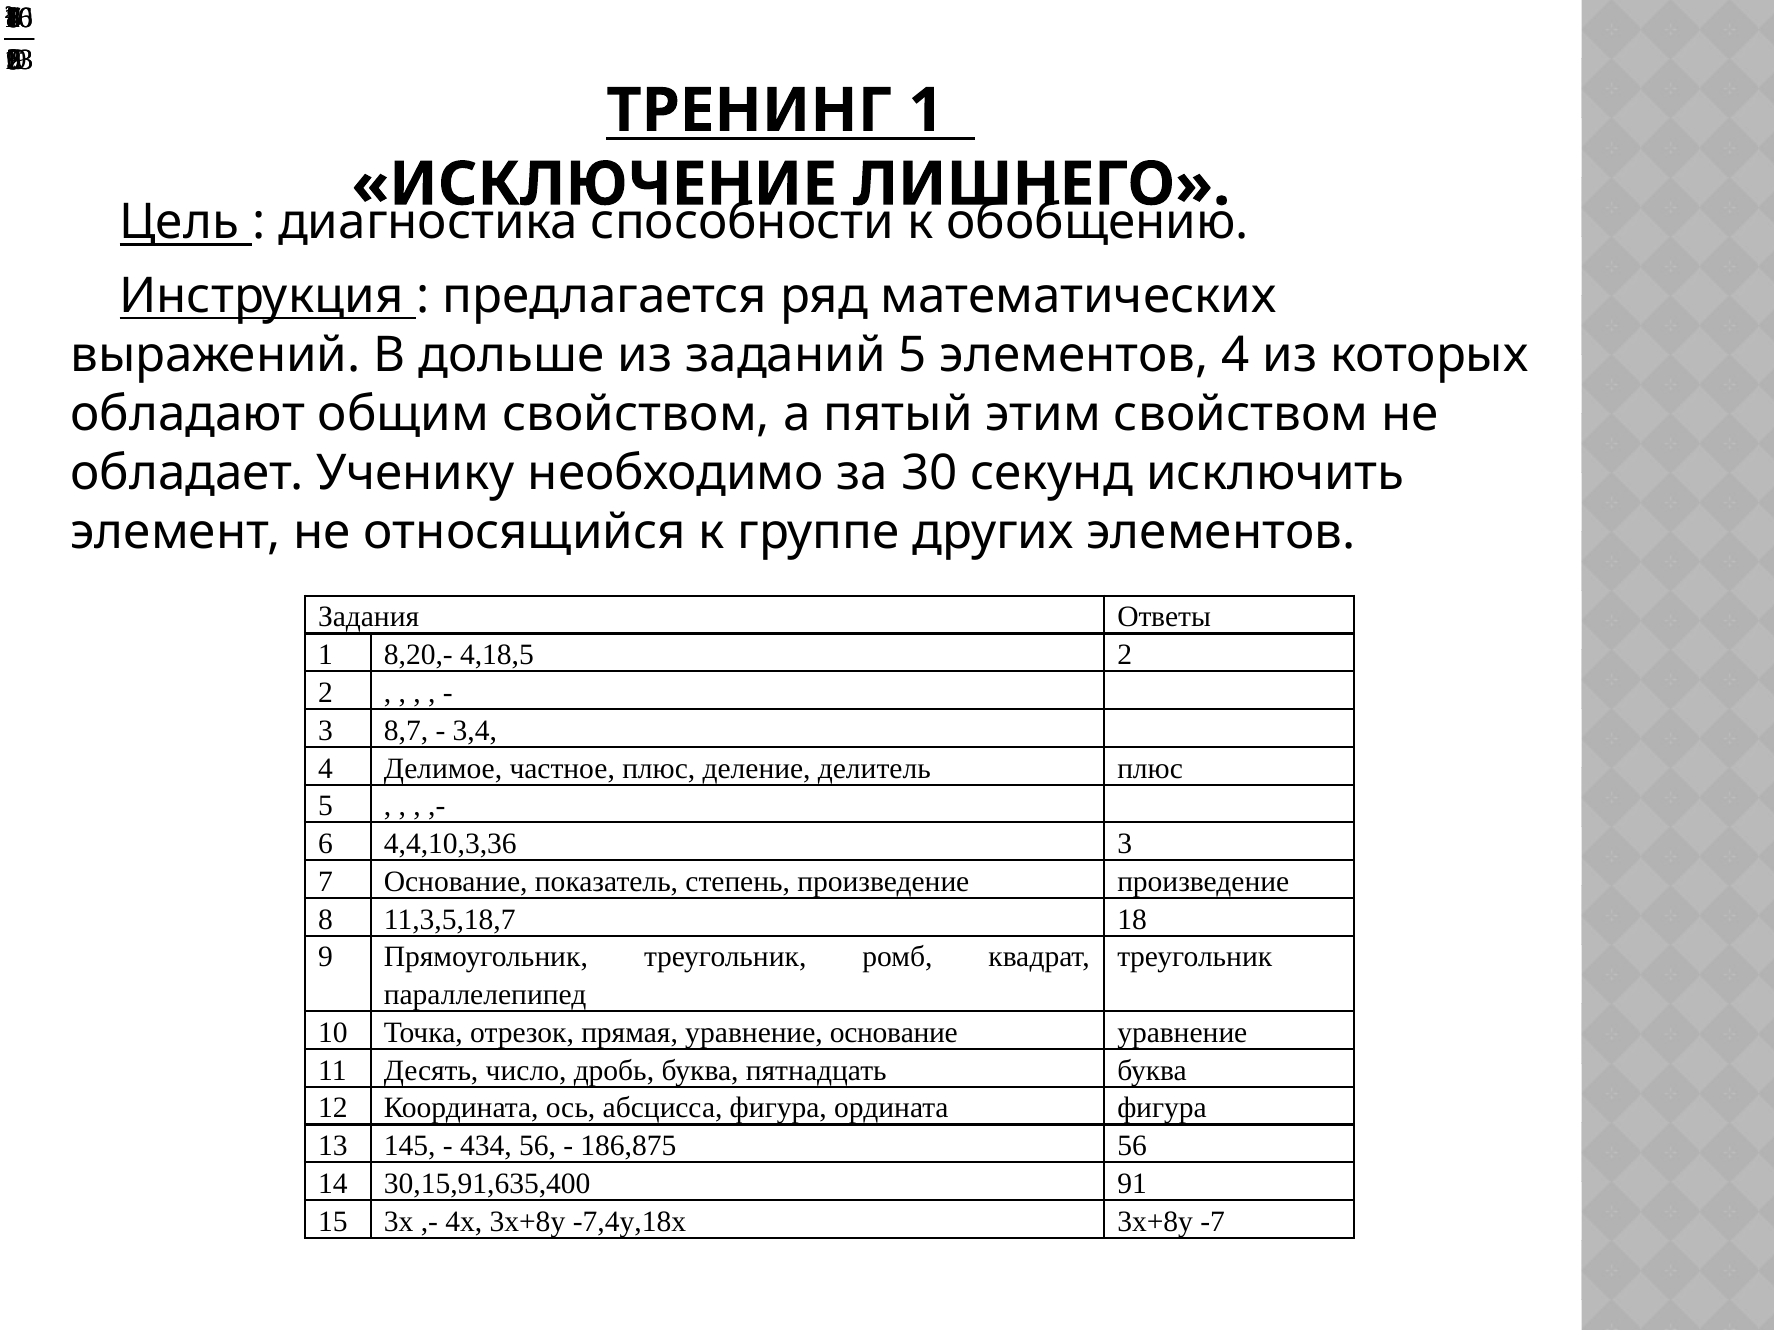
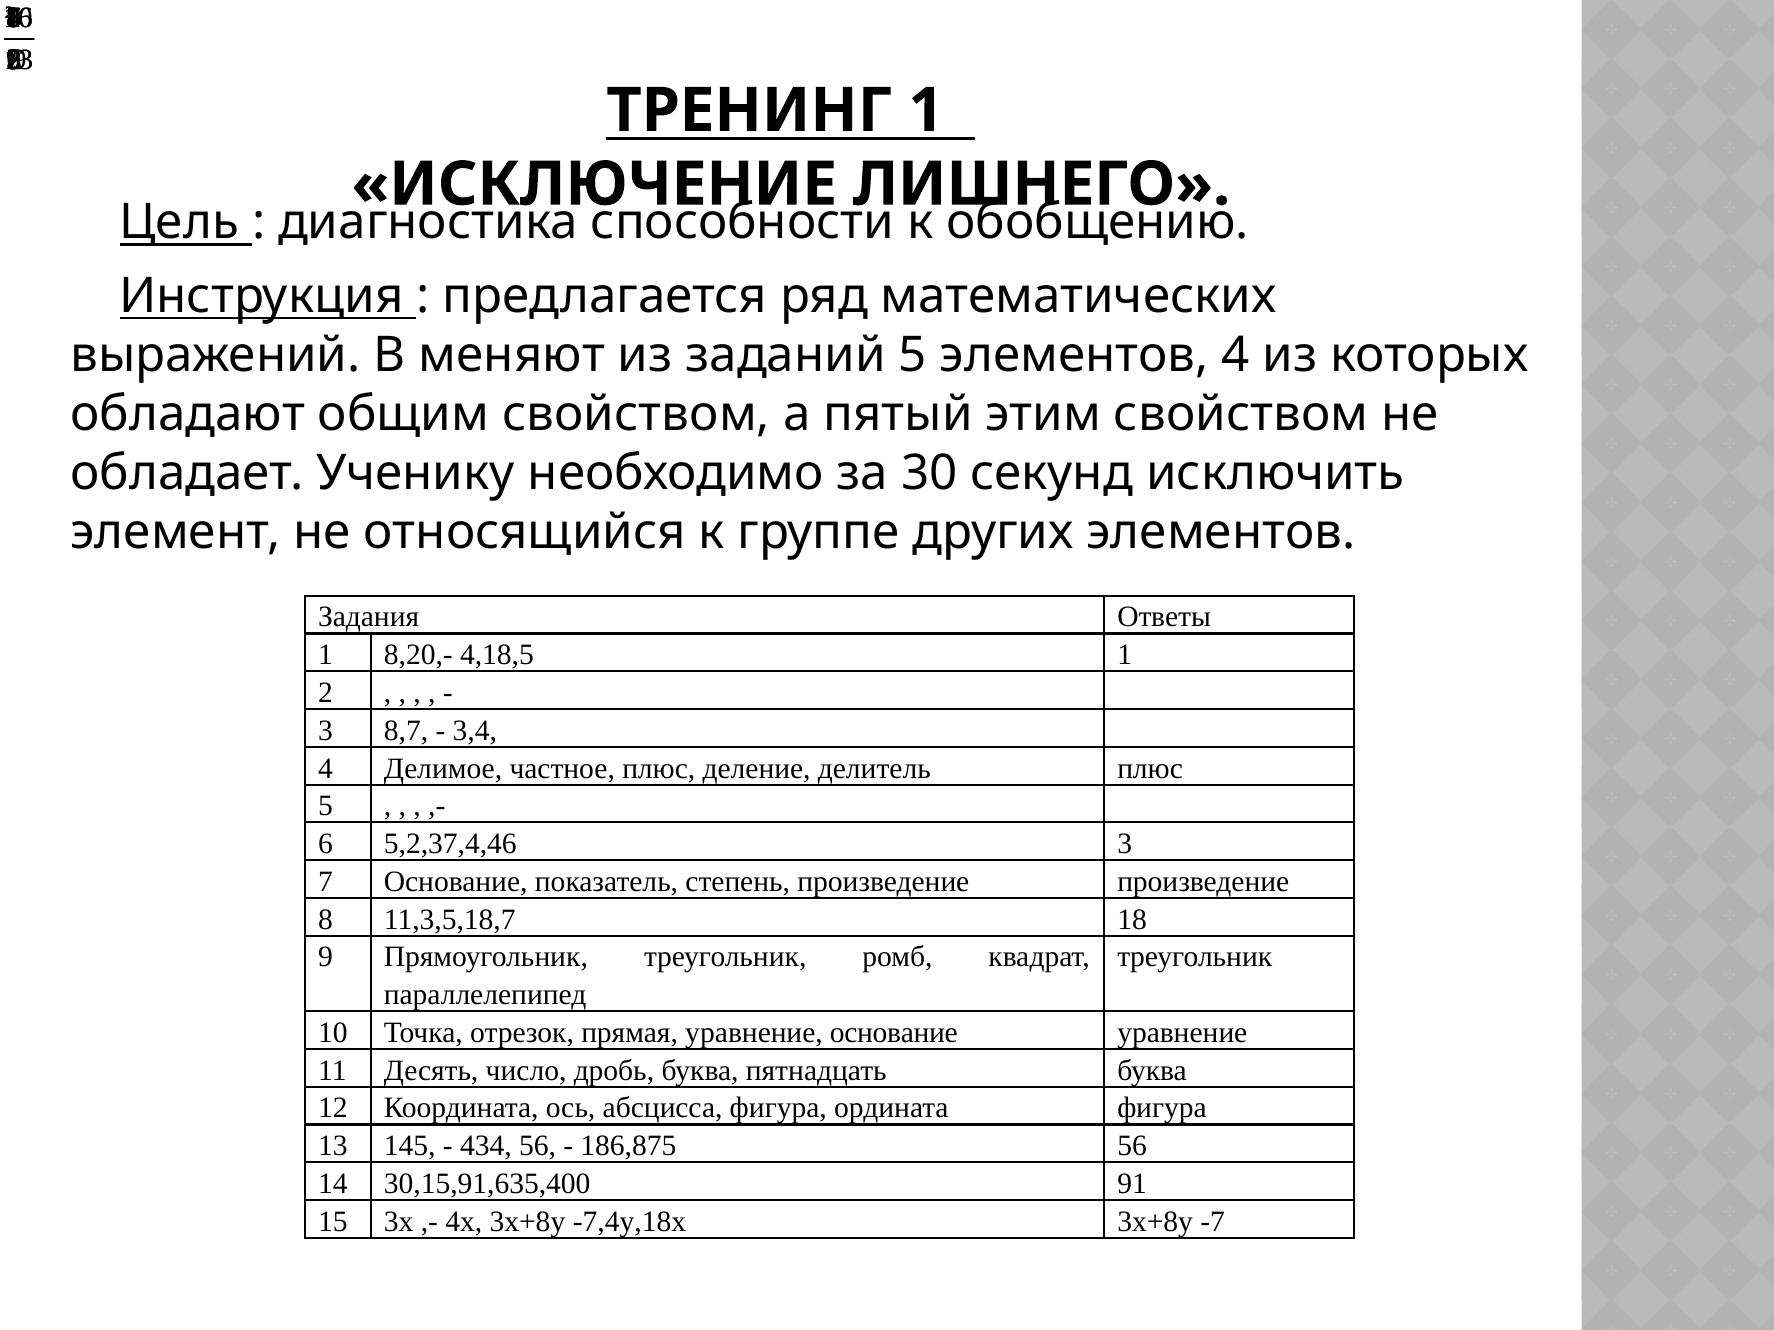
дольше: дольше -> меняют
4,18,5 2: 2 -> 1
4,4,10,3,36: 4,4,10,3,36 -> 5,2,37,4,46
